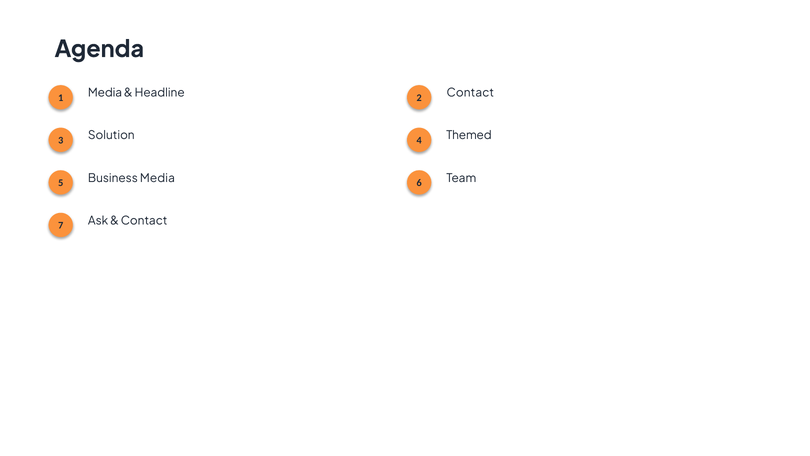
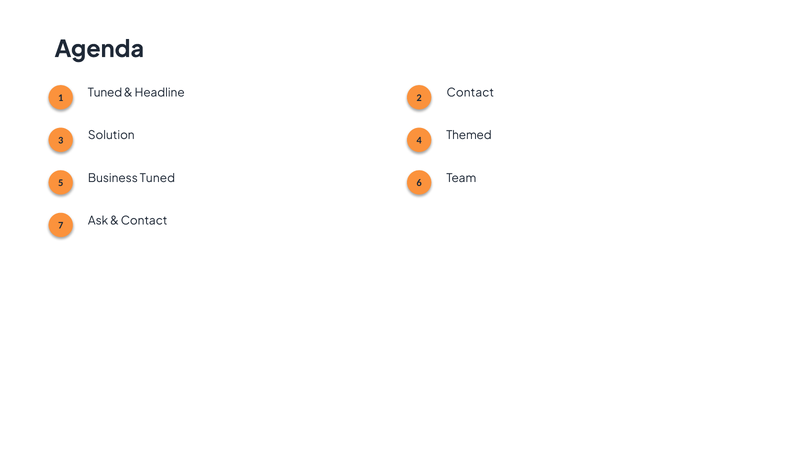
1 Media: Media -> Tuned
Business Media: Media -> Tuned
